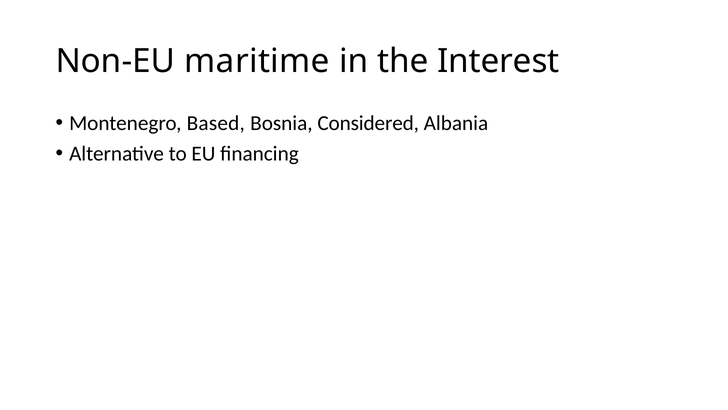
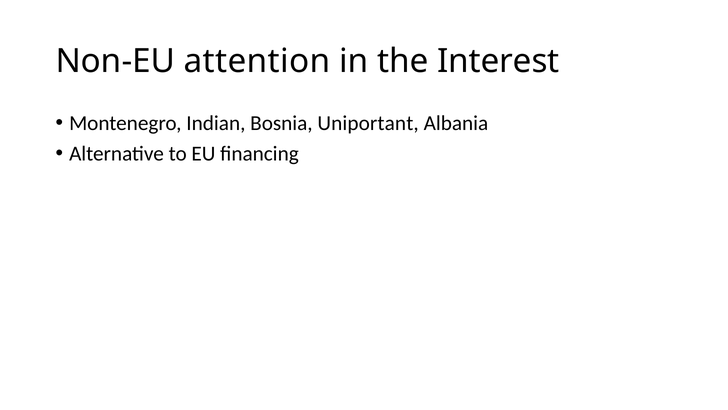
maritime: maritime -> attention
Based: Based -> Indian
Considered: Considered -> Uniportant
